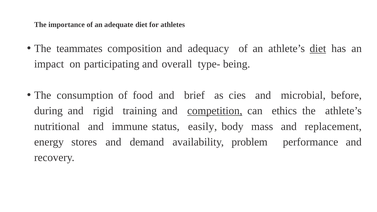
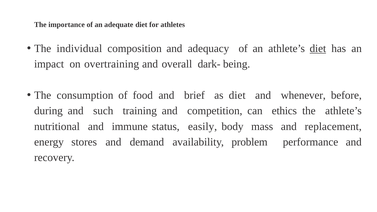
teammates: teammates -> individual
participating: participating -> overtraining
type-: type- -> dark-
as cies: cies -> diet
microbial: microbial -> whenever
rigid: rigid -> such
competition underline: present -> none
